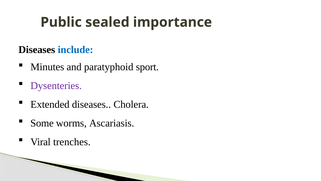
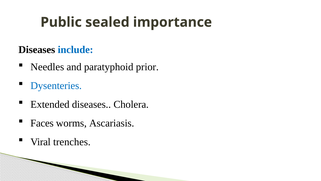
Minutes: Minutes -> Needles
sport: sport -> prior
Dysenteries colour: purple -> blue
Some: Some -> Faces
